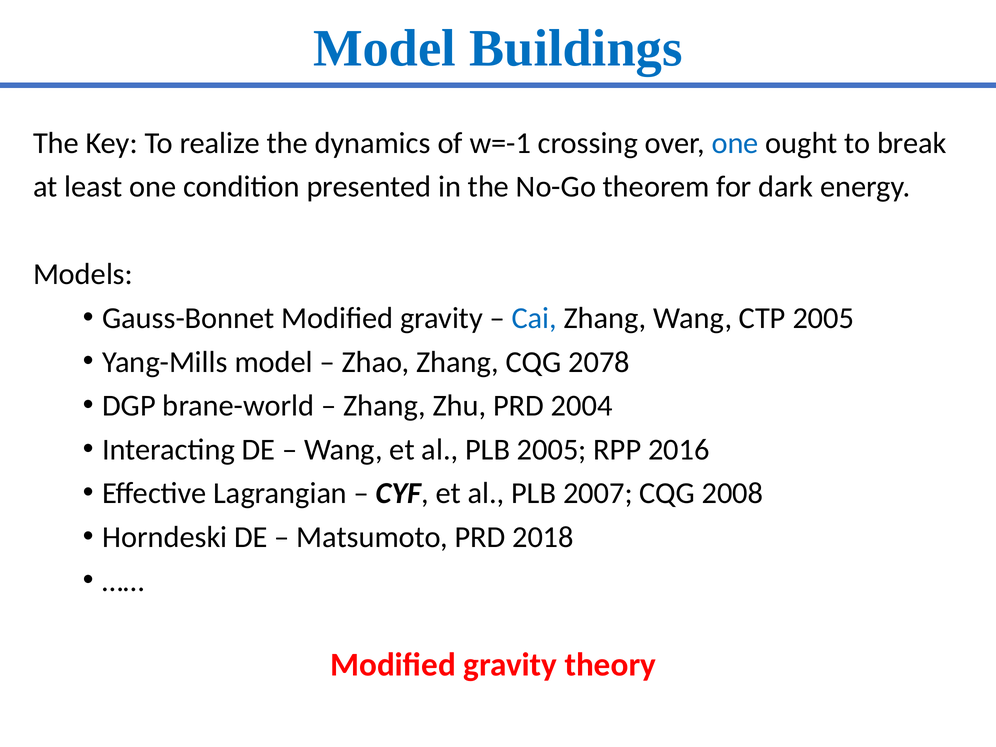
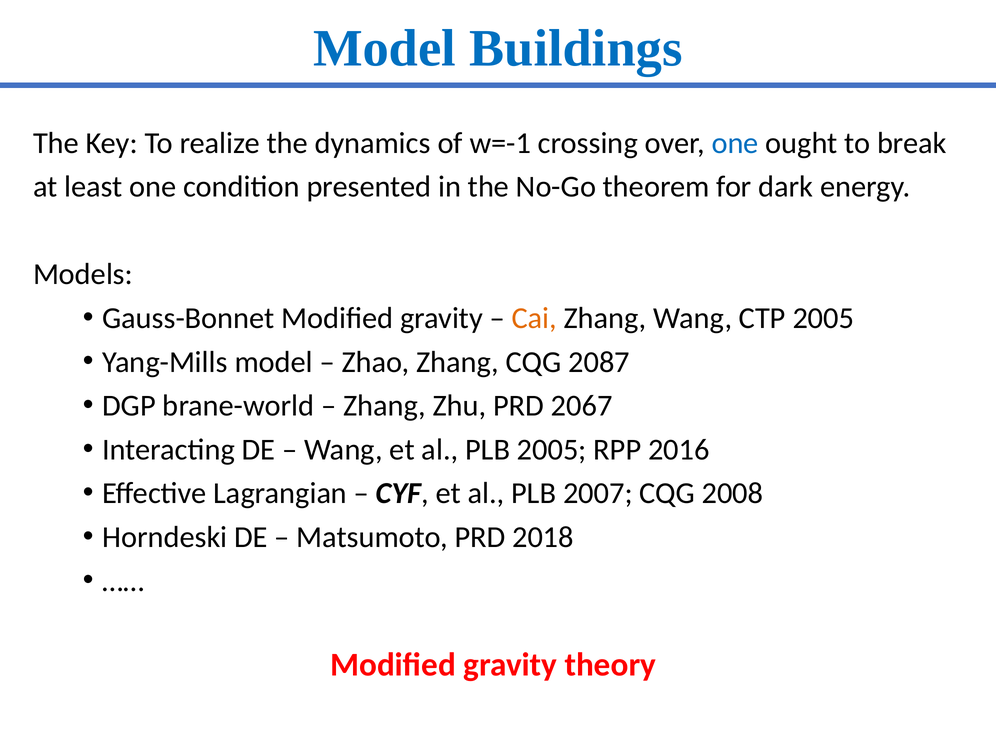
Cai colour: blue -> orange
2078: 2078 -> 2087
2004: 2004 -> 2067
